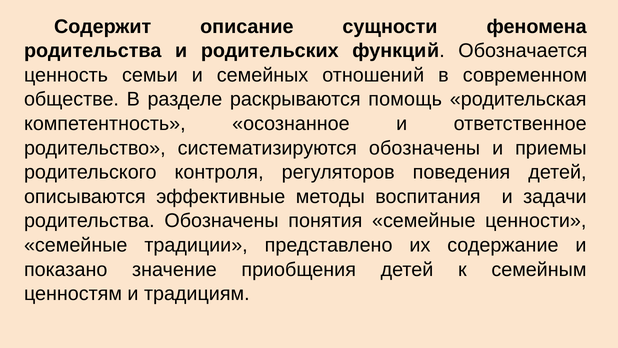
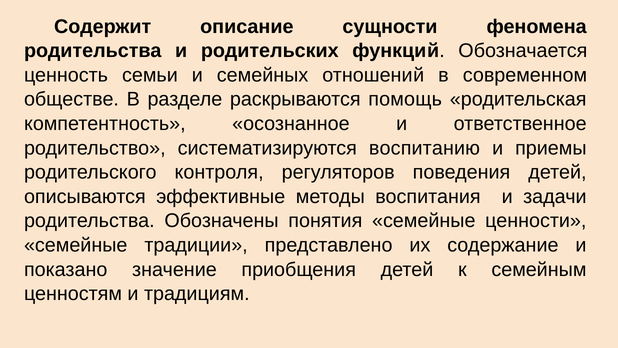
систематизируются обозначены: обозначены -> воспитанию
